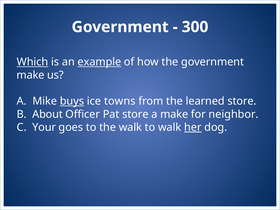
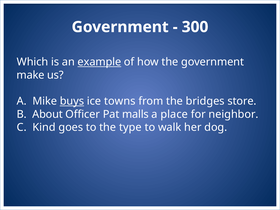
Which underline: present -> none
learned: learned -> bridges
Pat store: store -> malls
a make: make -> place
Your: Your -> Kind
the walk: walk -> type
her underline: present -> none
